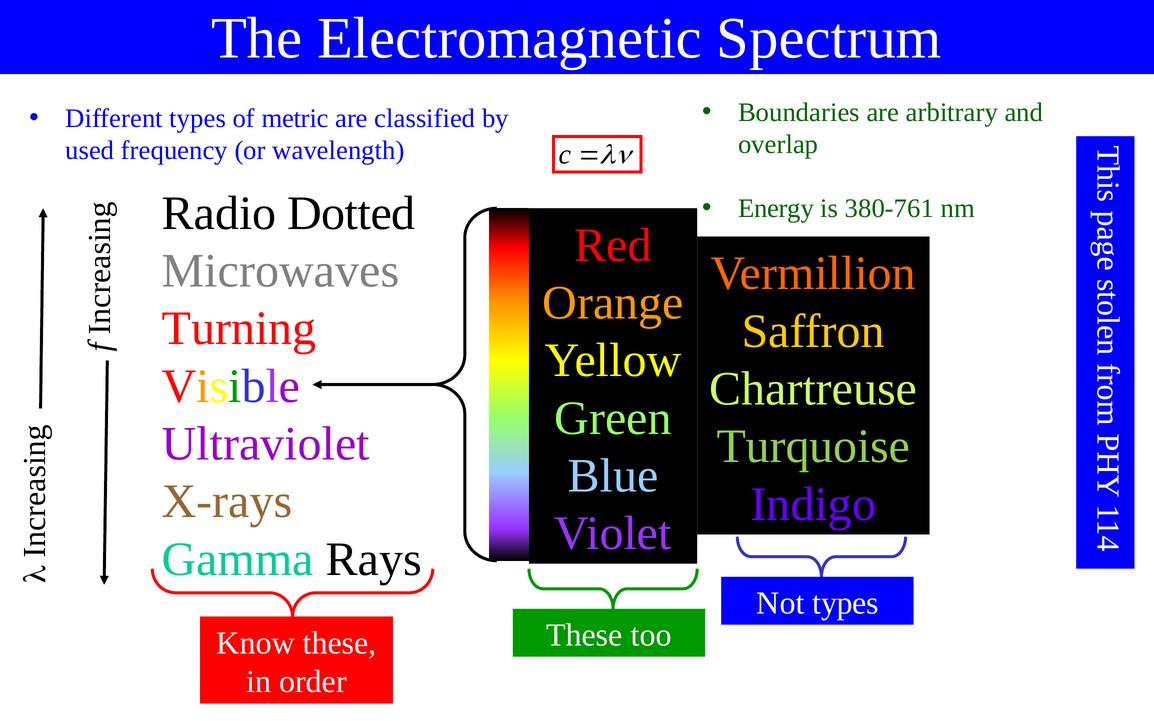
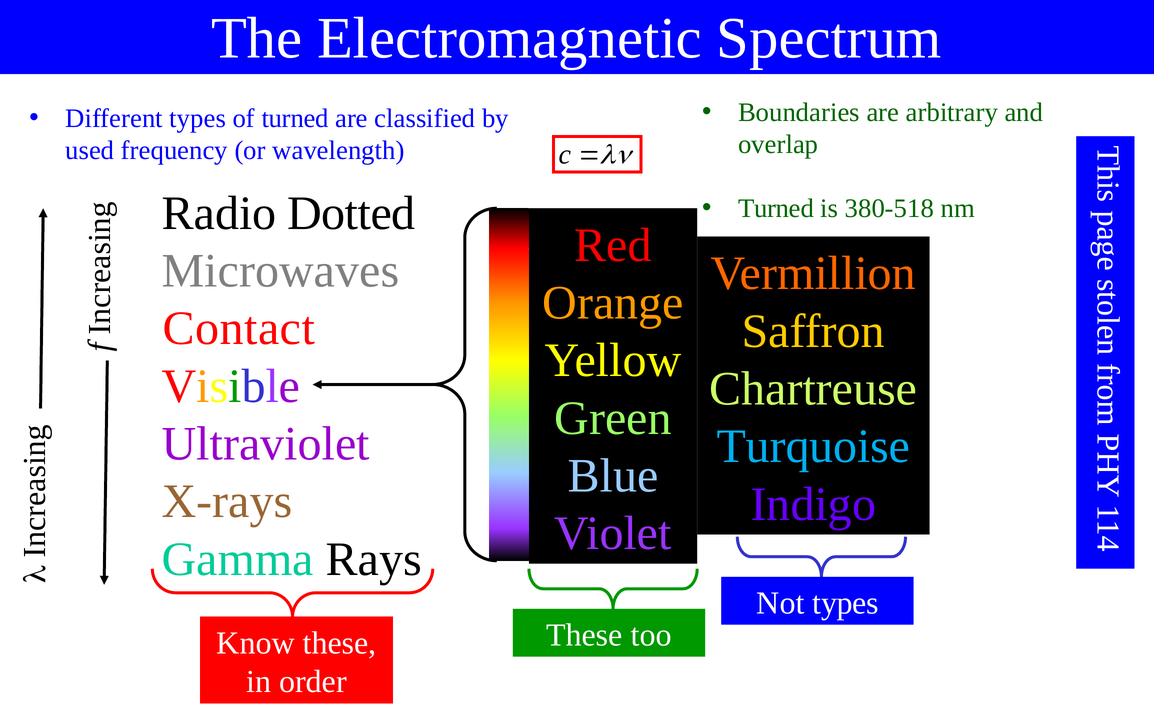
of metric: metric -> turned
Energy at (776, 208): Energy -> Turned
380-761: 380-761 -> 380-518
Turning: Turning -> Contact
Turquoise colour: light green -> light blue
